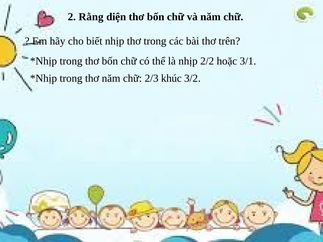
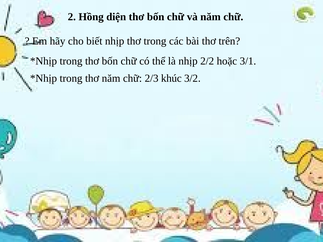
Rằng: Rằng -> Hồng
